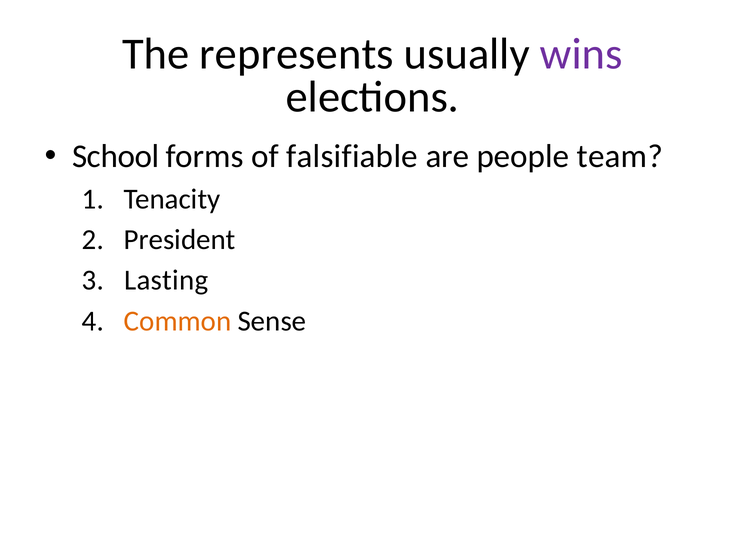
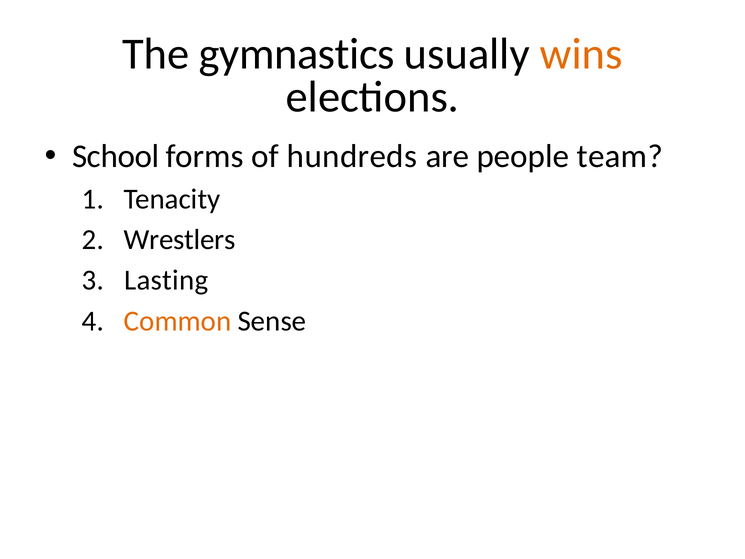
represents: represents -> gymnastics
wins colour: purple -> orange
falsifiable: falsifiable -> hundreds
President: President -> Wrestlers
